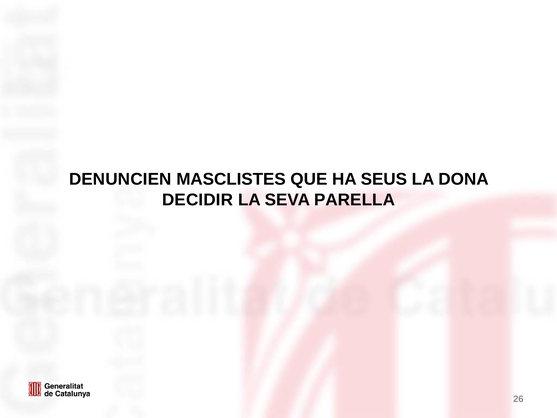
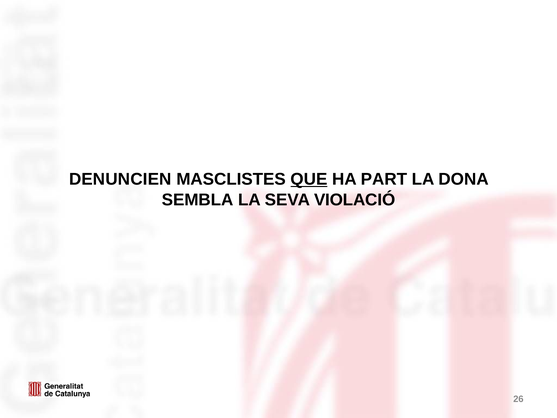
QUE underline: none -> present
SEUS: SEUS -> PART
DECIDIR: DECIDIR -> SEMBLA
PARELLA: PARELLA -> VIOLACIÓ
